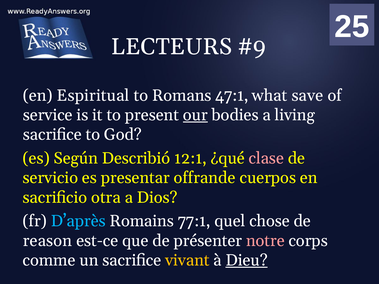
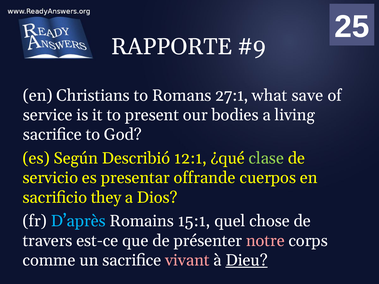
LECTEURS: LECTEURS -> RAPPORTE
Espiritual: Espiritual -> Christians
47:1: 47:1 -> 27:1
our underline: present -> none
clase colour: pink -> light green
otra: otra -> they
77:1: 77:1 -> 15:1
reason: reason -> travers
vivant colour: yellow -> pink
